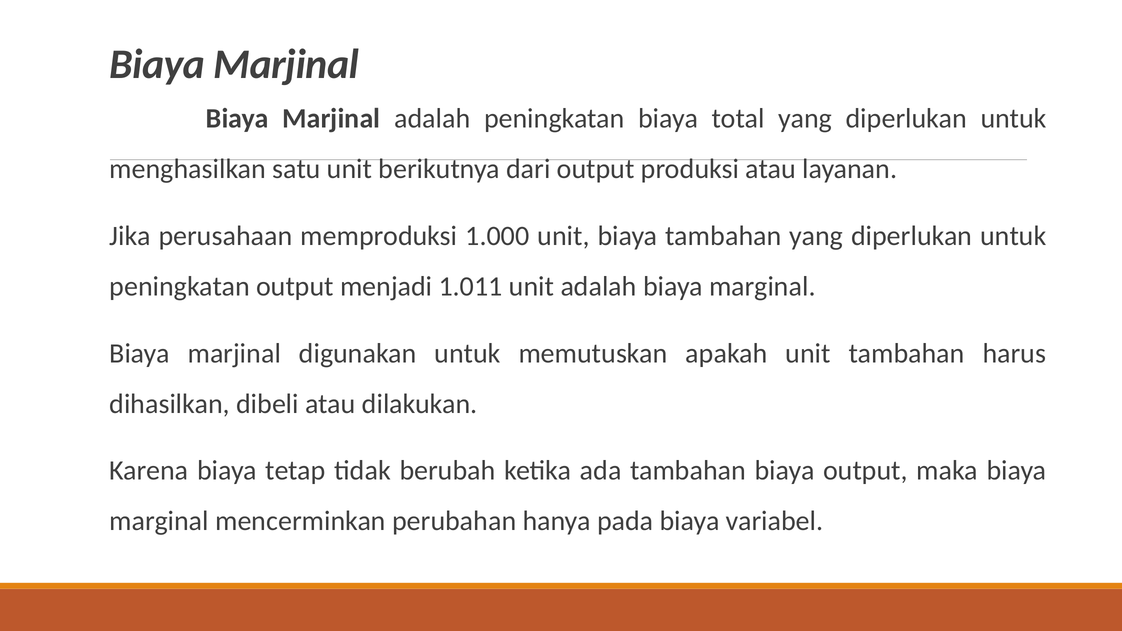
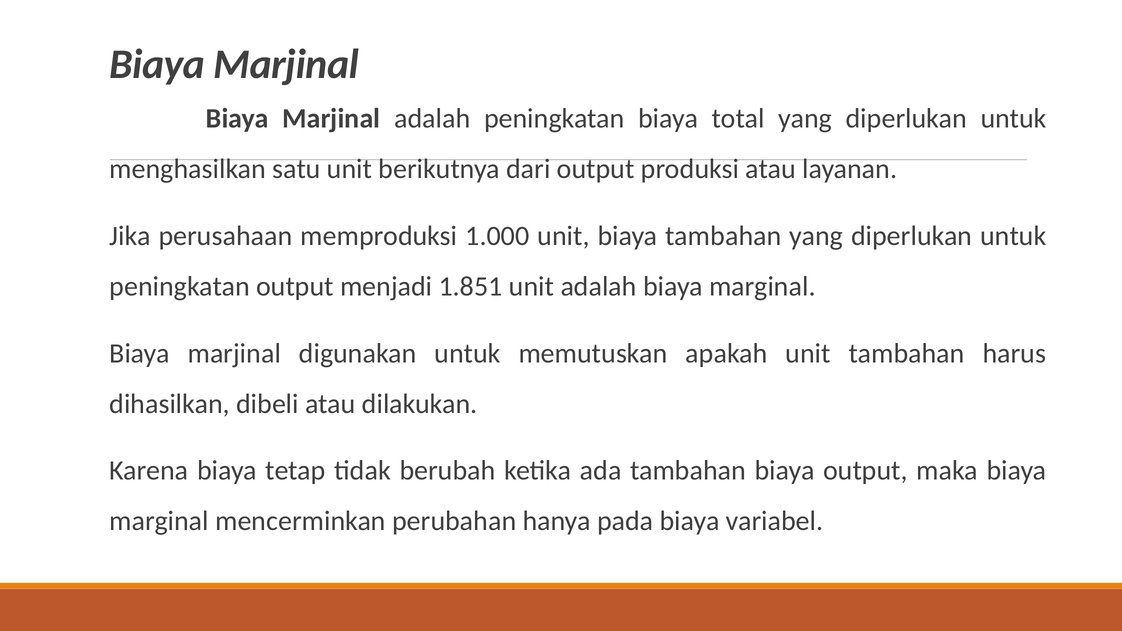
1.011: 1.011 -> 1.851
